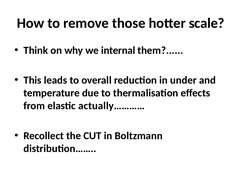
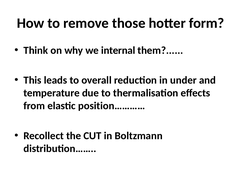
scale: scale -> form
actually…………: actually………… -> position…………
